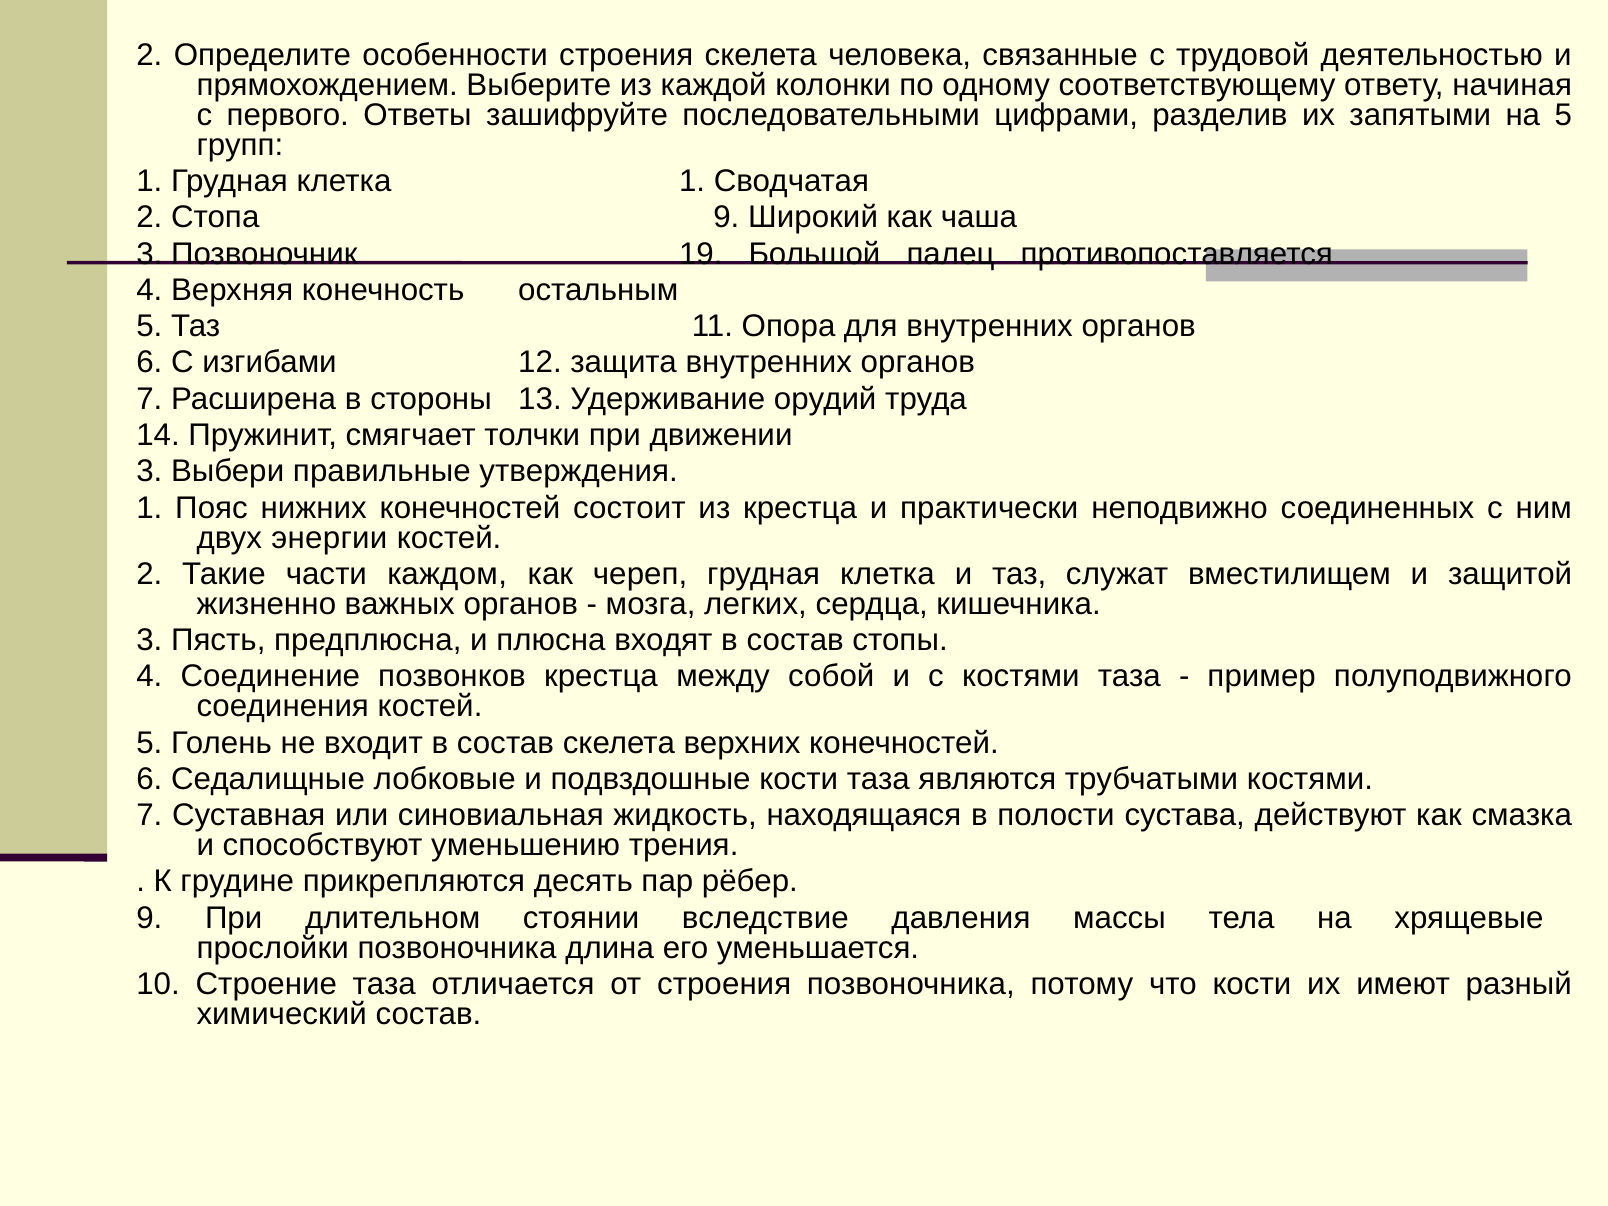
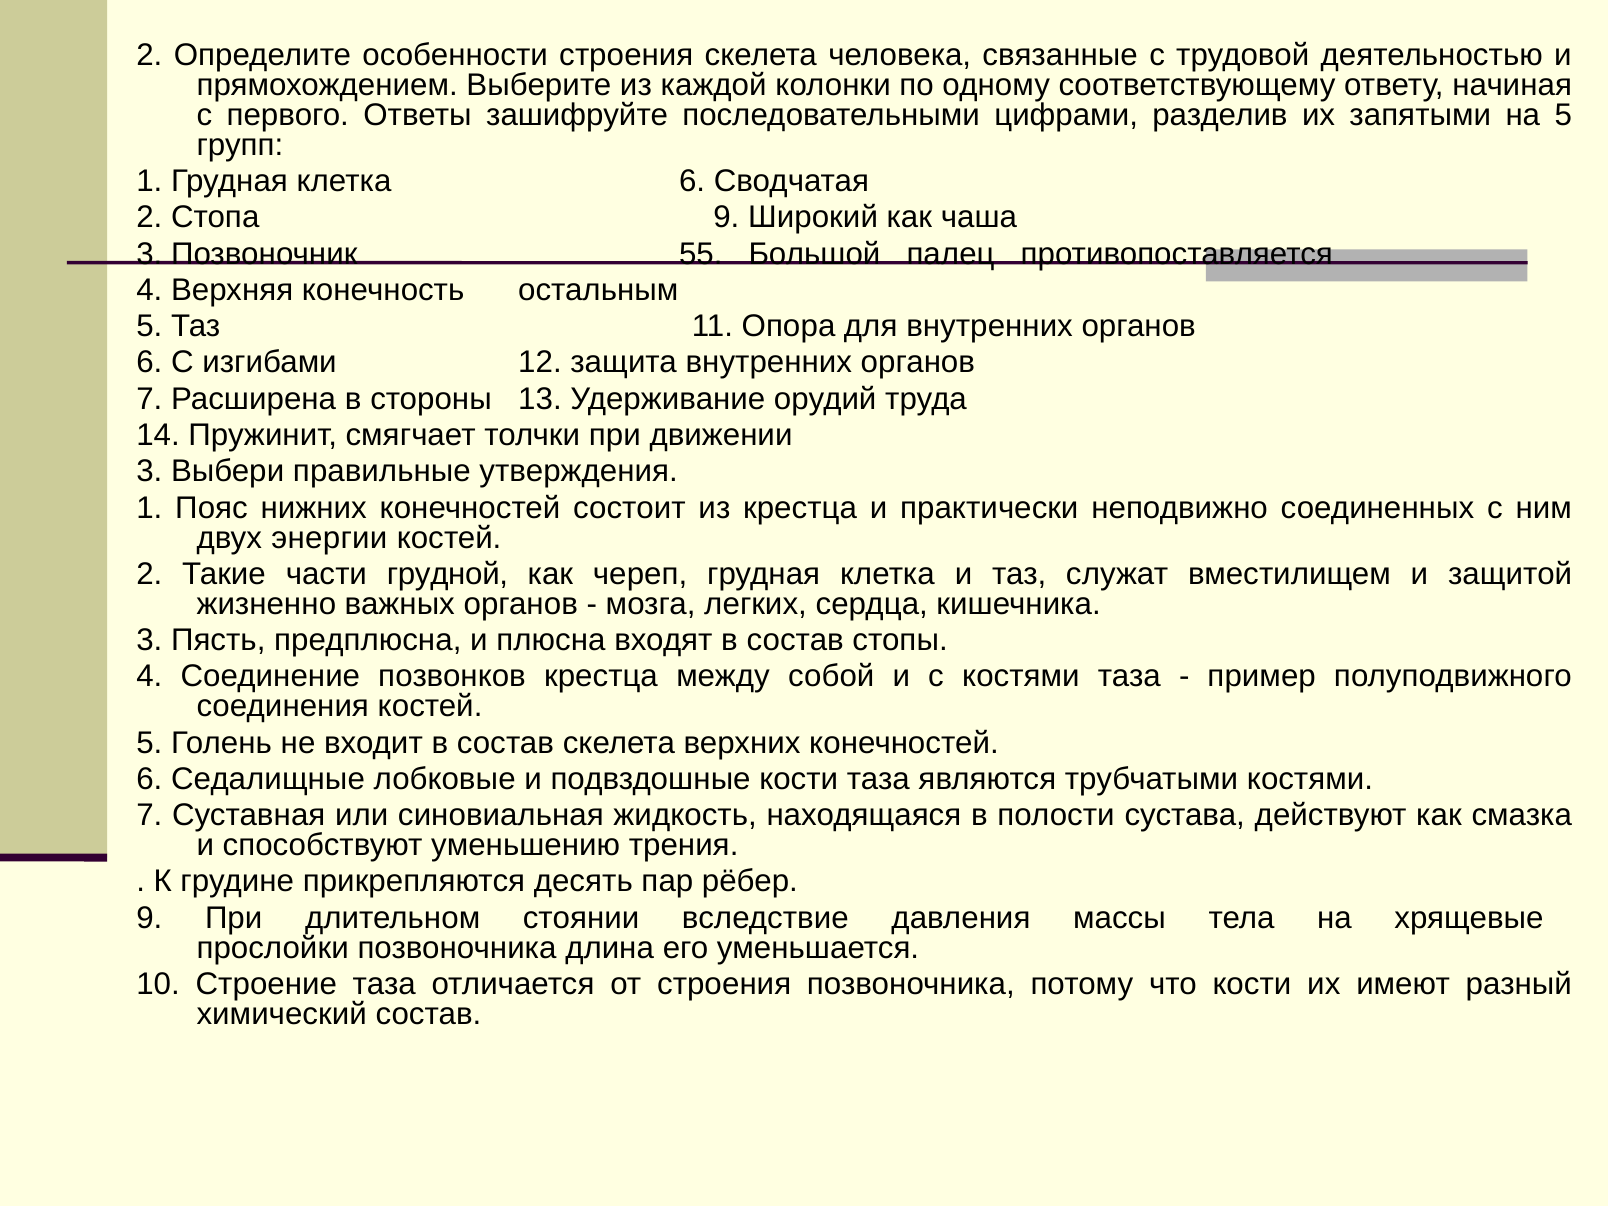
клетка 1: 1 -> 6
19: 19 -> 55
каждом: каждом -> грудной
